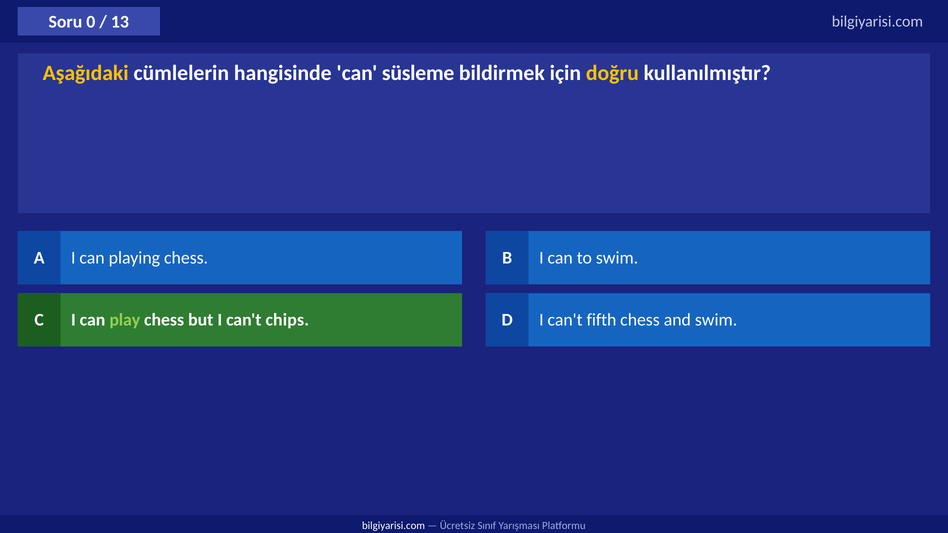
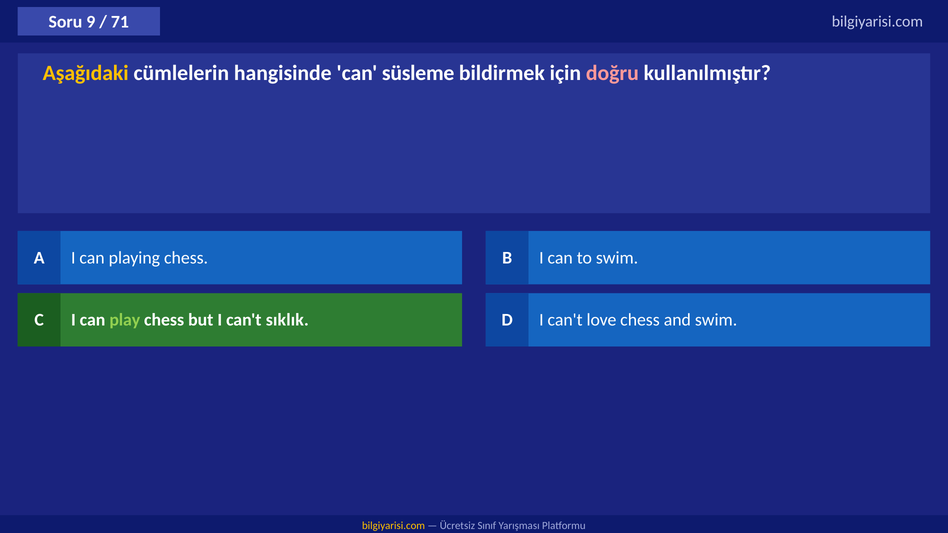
0: 0 -> 9
13: 13 -> 71
doğru colour: yellow -> pink
chips: chips -> sıklık
fifth: fifth -> love
bilgiyarisi.com at (394, 526) colour: white -> yellow
